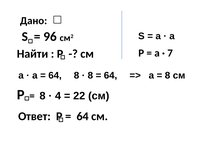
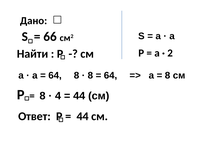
96: 96 -> 66
7: 7 -> 2
22 at (79, 96): 22 -> 44
64 at (83, 117): 64 -> 44
